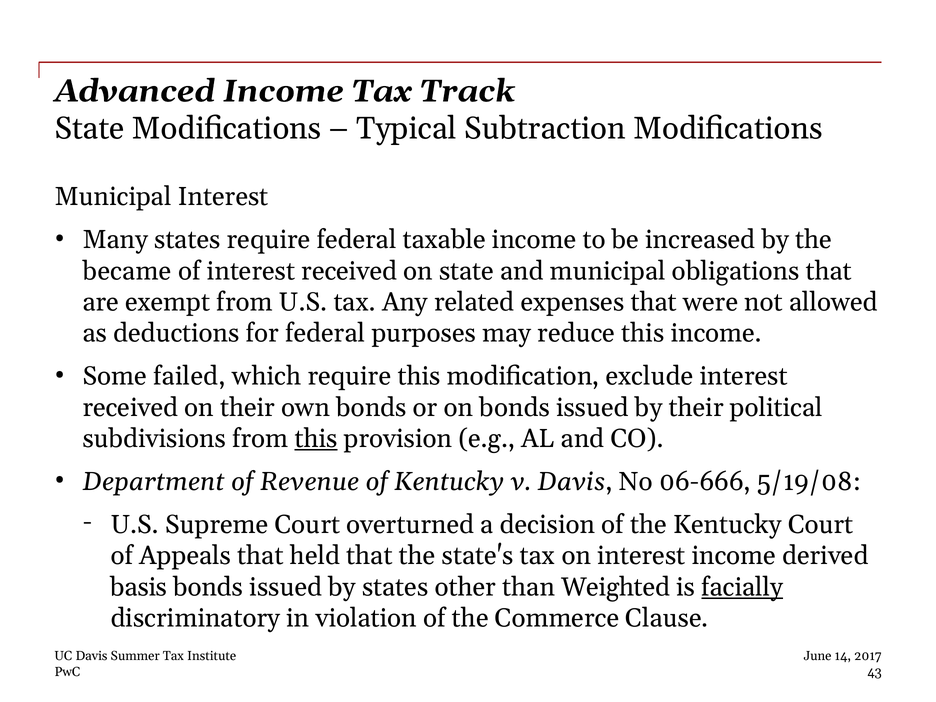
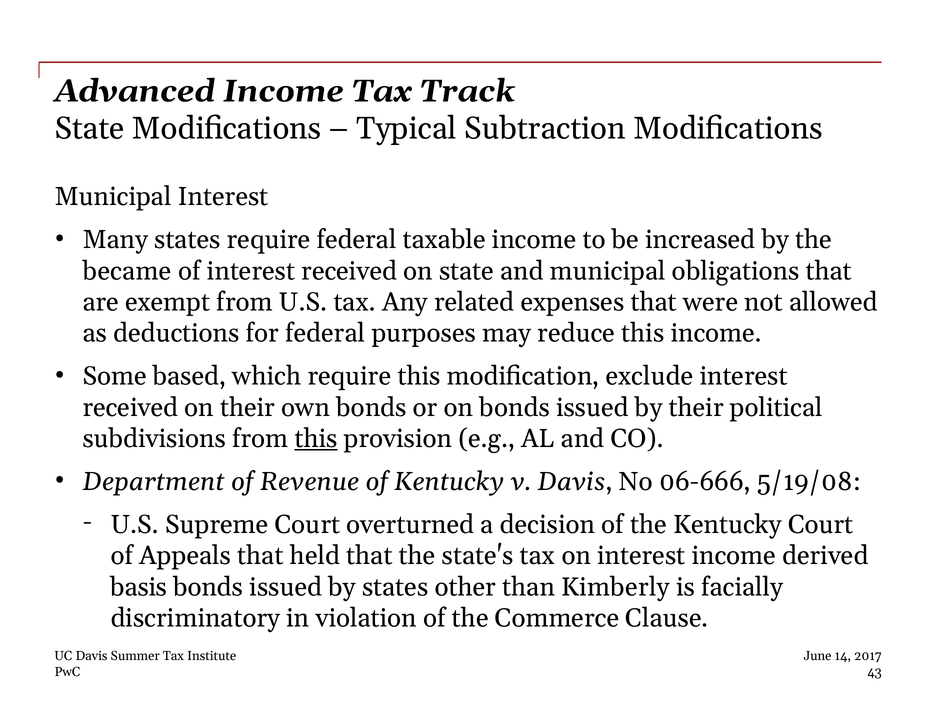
failed: failed -> based
Weighted: Weighted -> Kimberly
facially underline: present -> none
